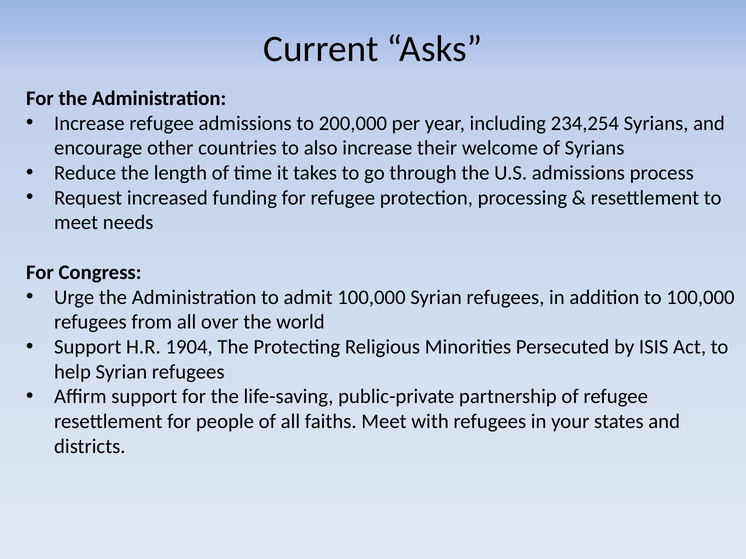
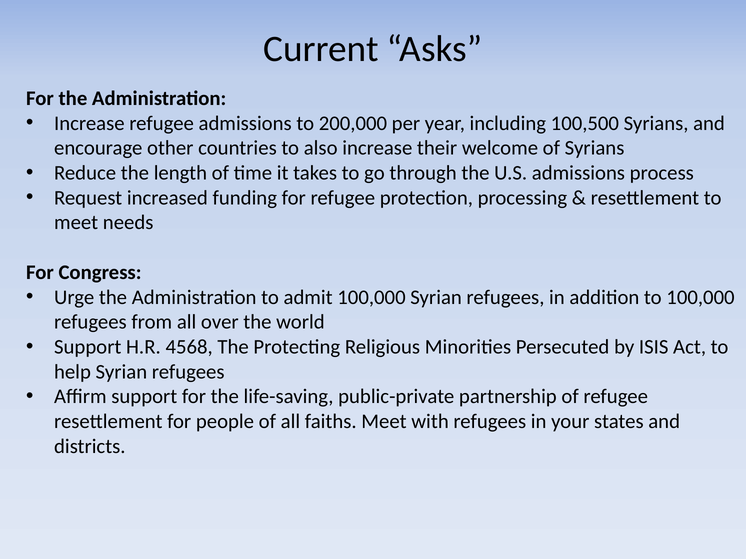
234,254: 234,254 -> 100,500
1904: 1904 -> 4568
